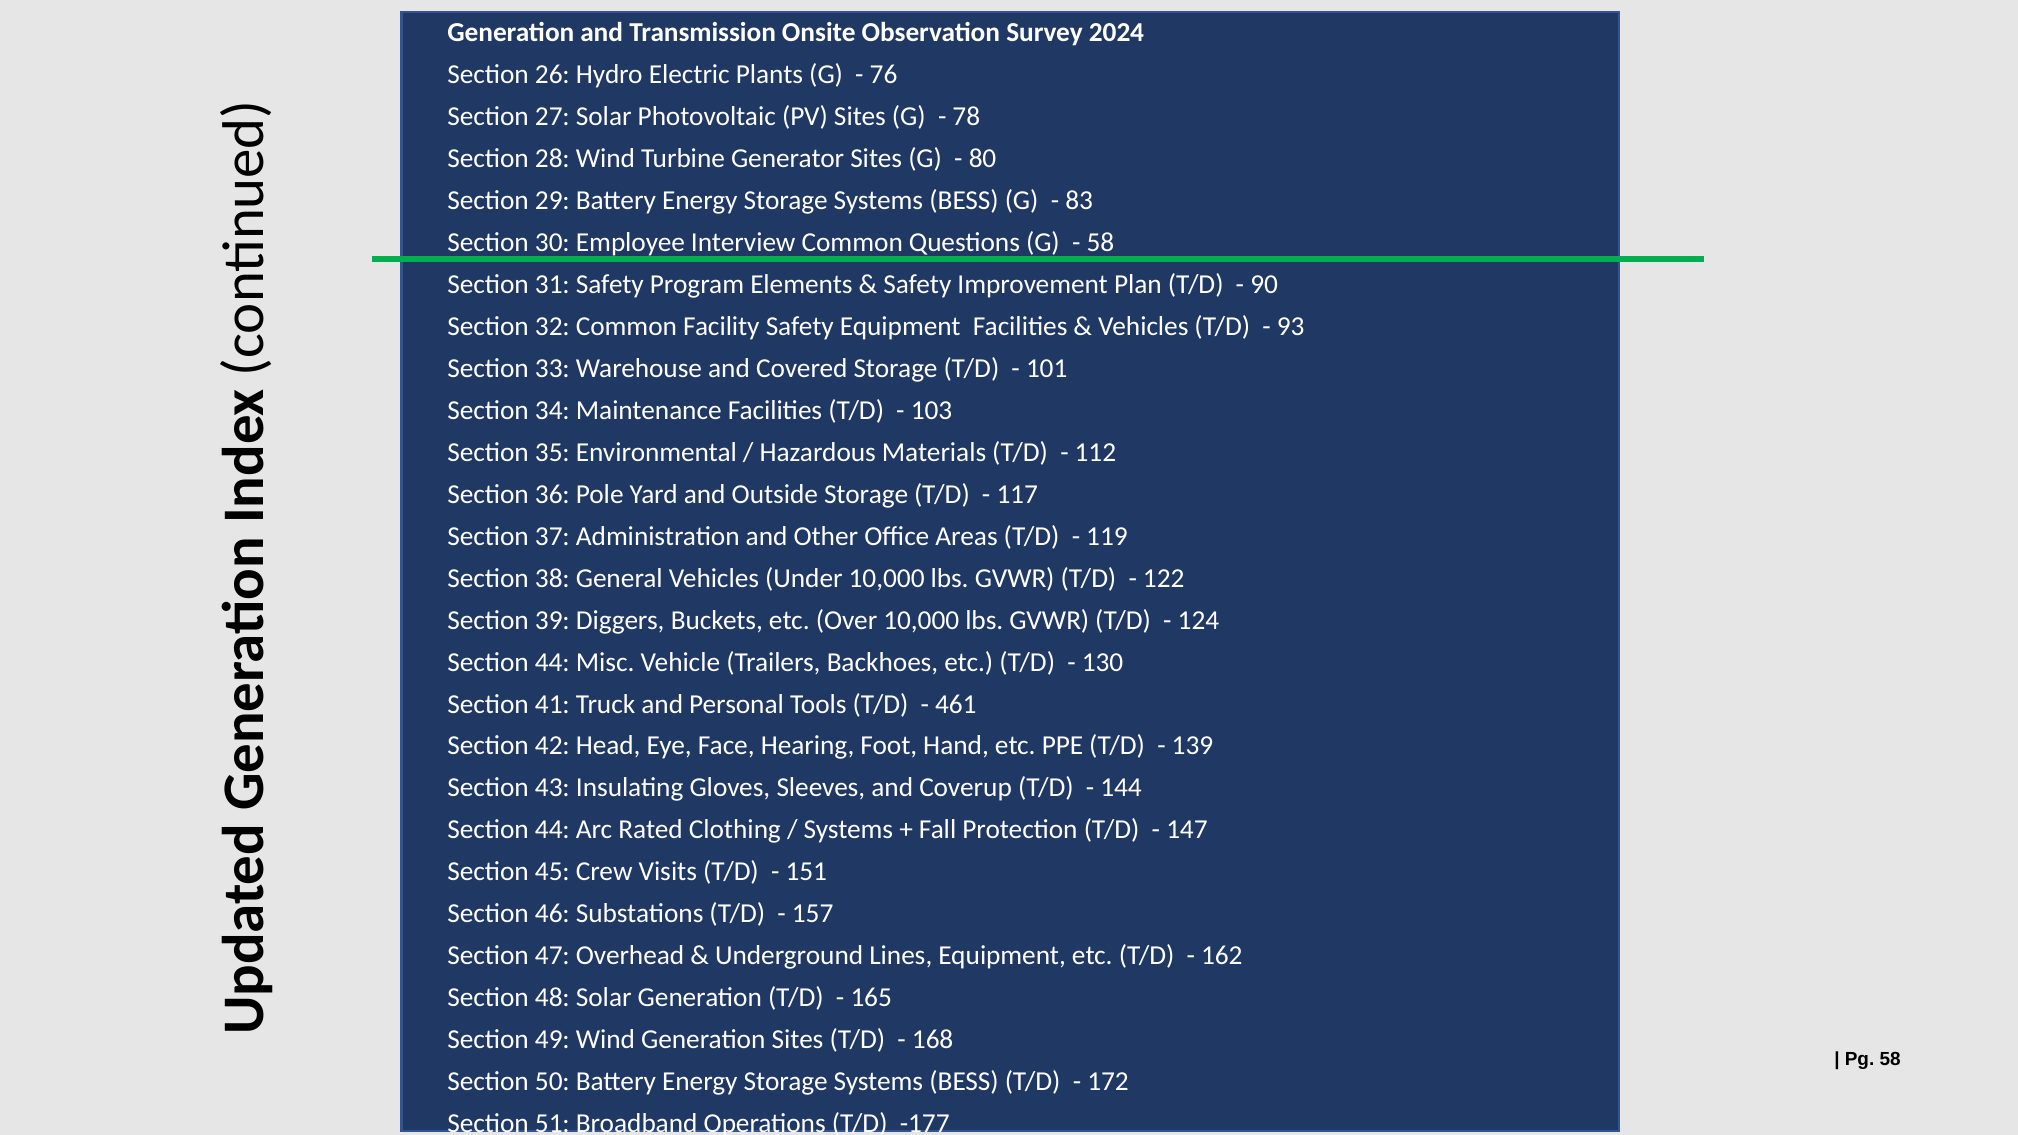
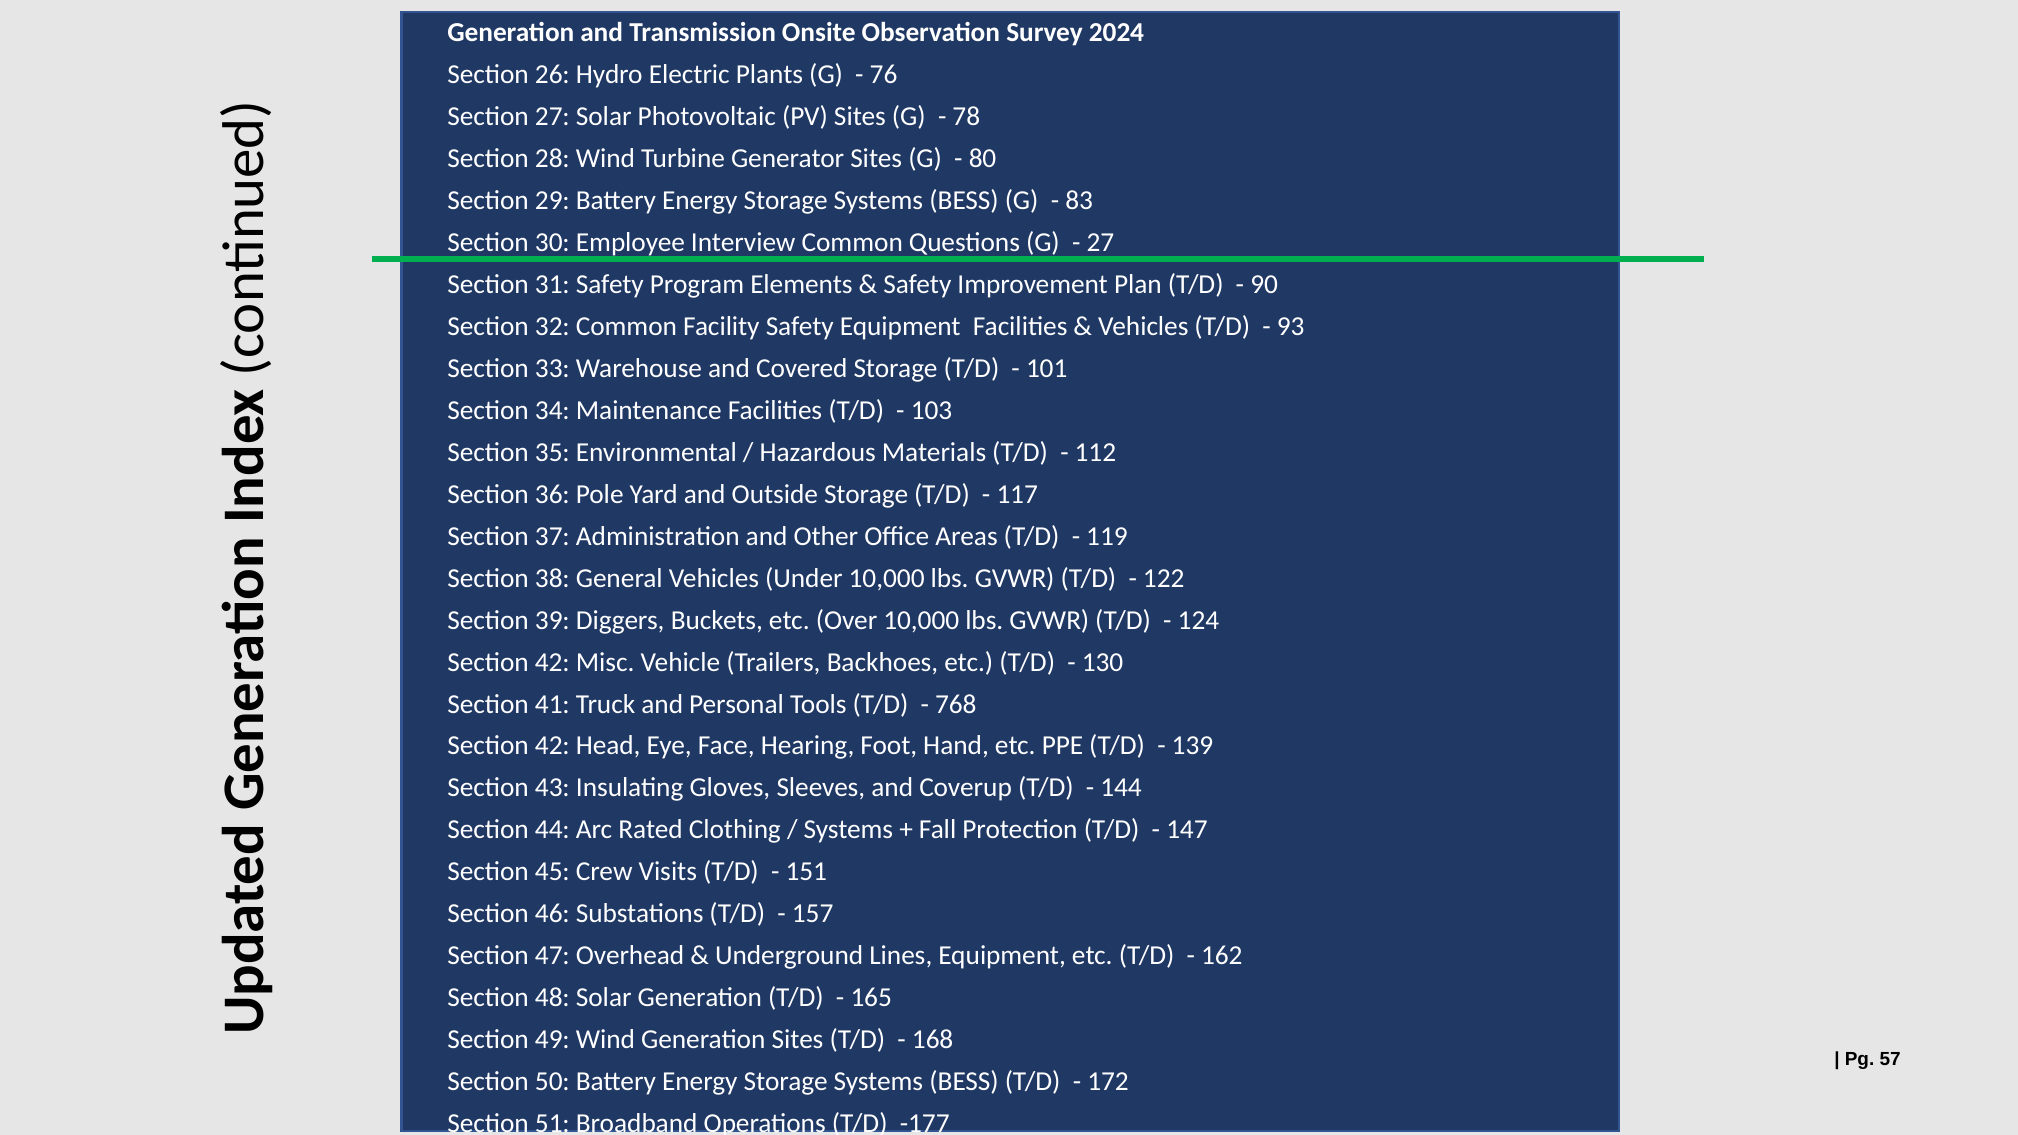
58 at (1100, 243): 58 -> 27
44 at (552, 662): 44 -> 42
461: 461 -> 768
Pg 58: 58 -> 57
